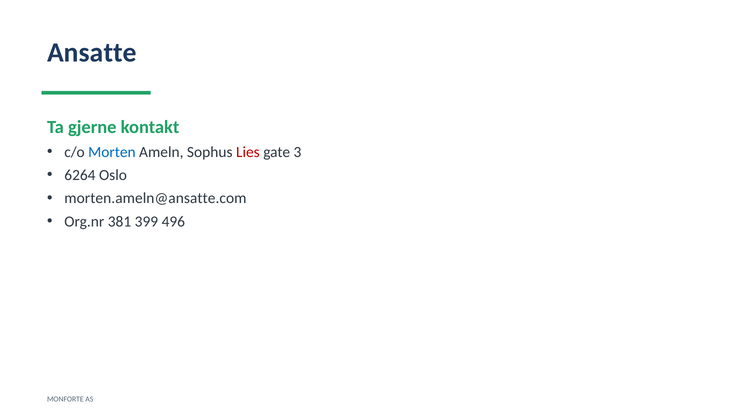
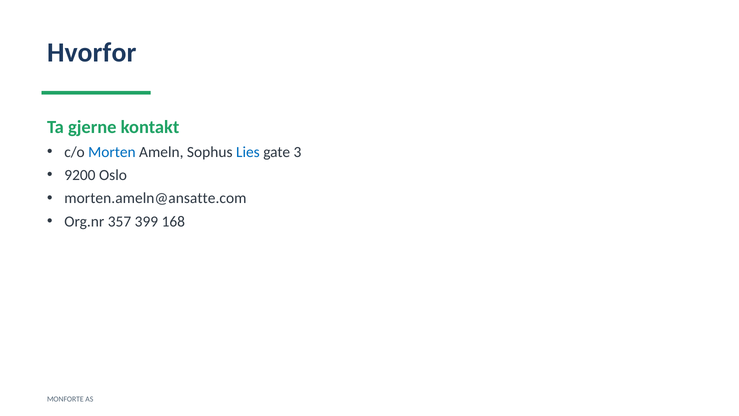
Ansatte: Ansatte -> Hvorfor
Lies colour: red -> blue
6264: 6264 -> 9200
381: 381 -> 357
496: 496 -> 168
